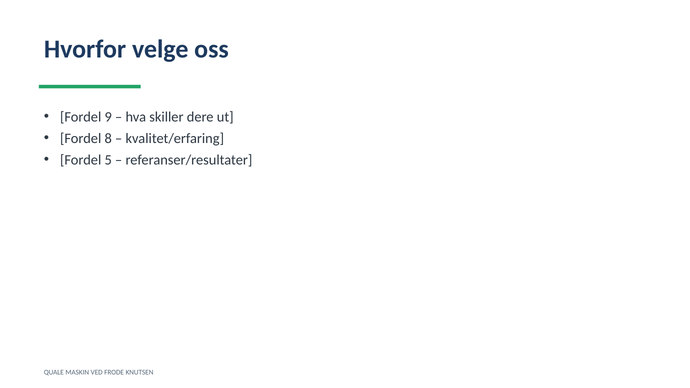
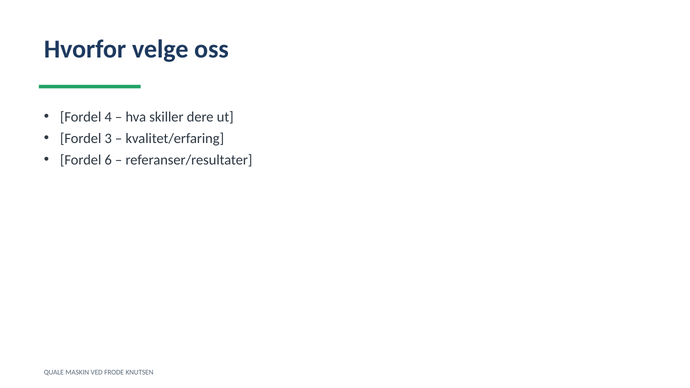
9: 9 -> 4
8: 8 -> 3
5: 5 -> 6
